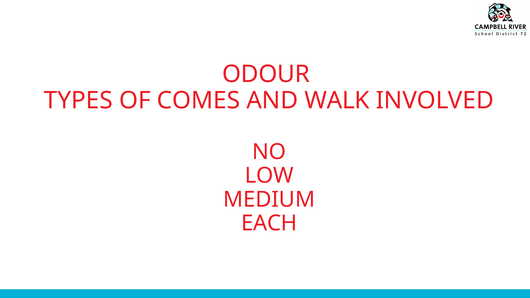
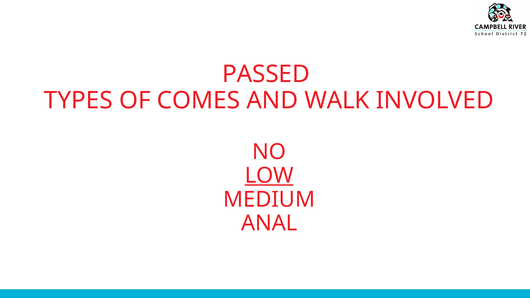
ODOUR: ODOUR -> PASSED
LOW underline: none -> present
EACH: EACH -> ANAL
